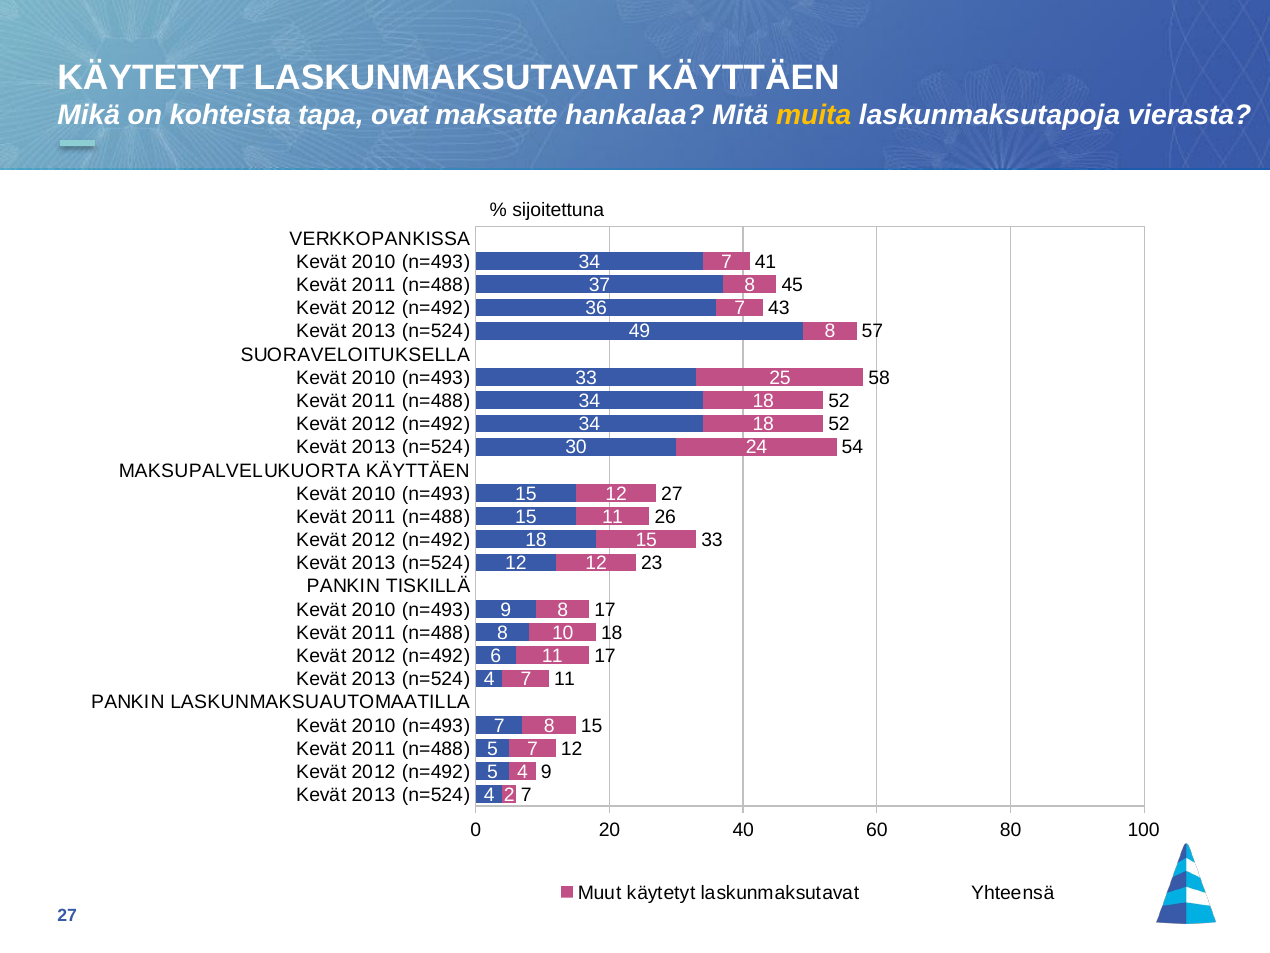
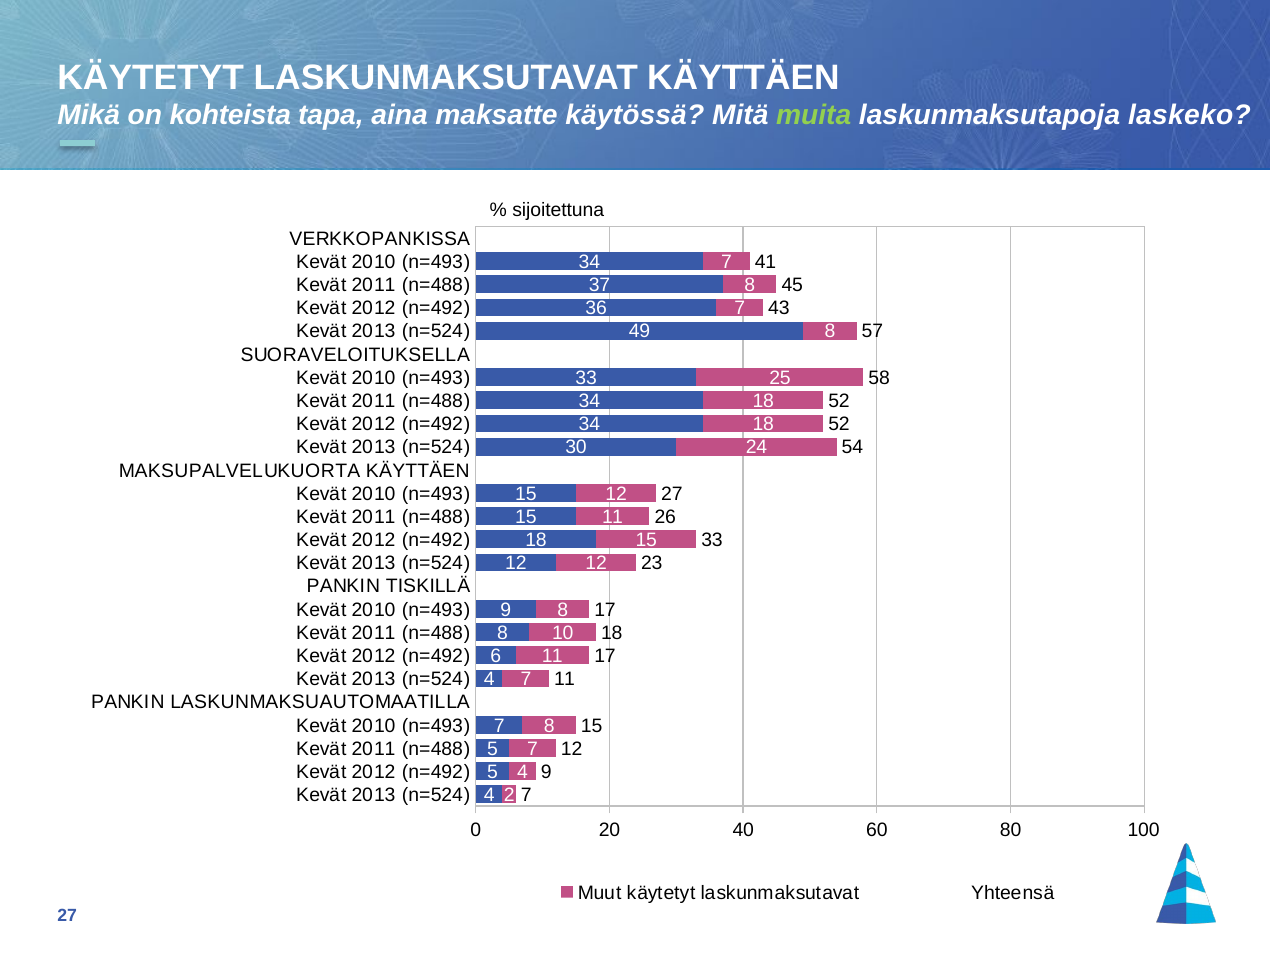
ovat: ovat -> aina
hankalaa: hankalaa -> käytössä
muita colour: yellow -> light green
vierasta: vierasta -> laskeko
